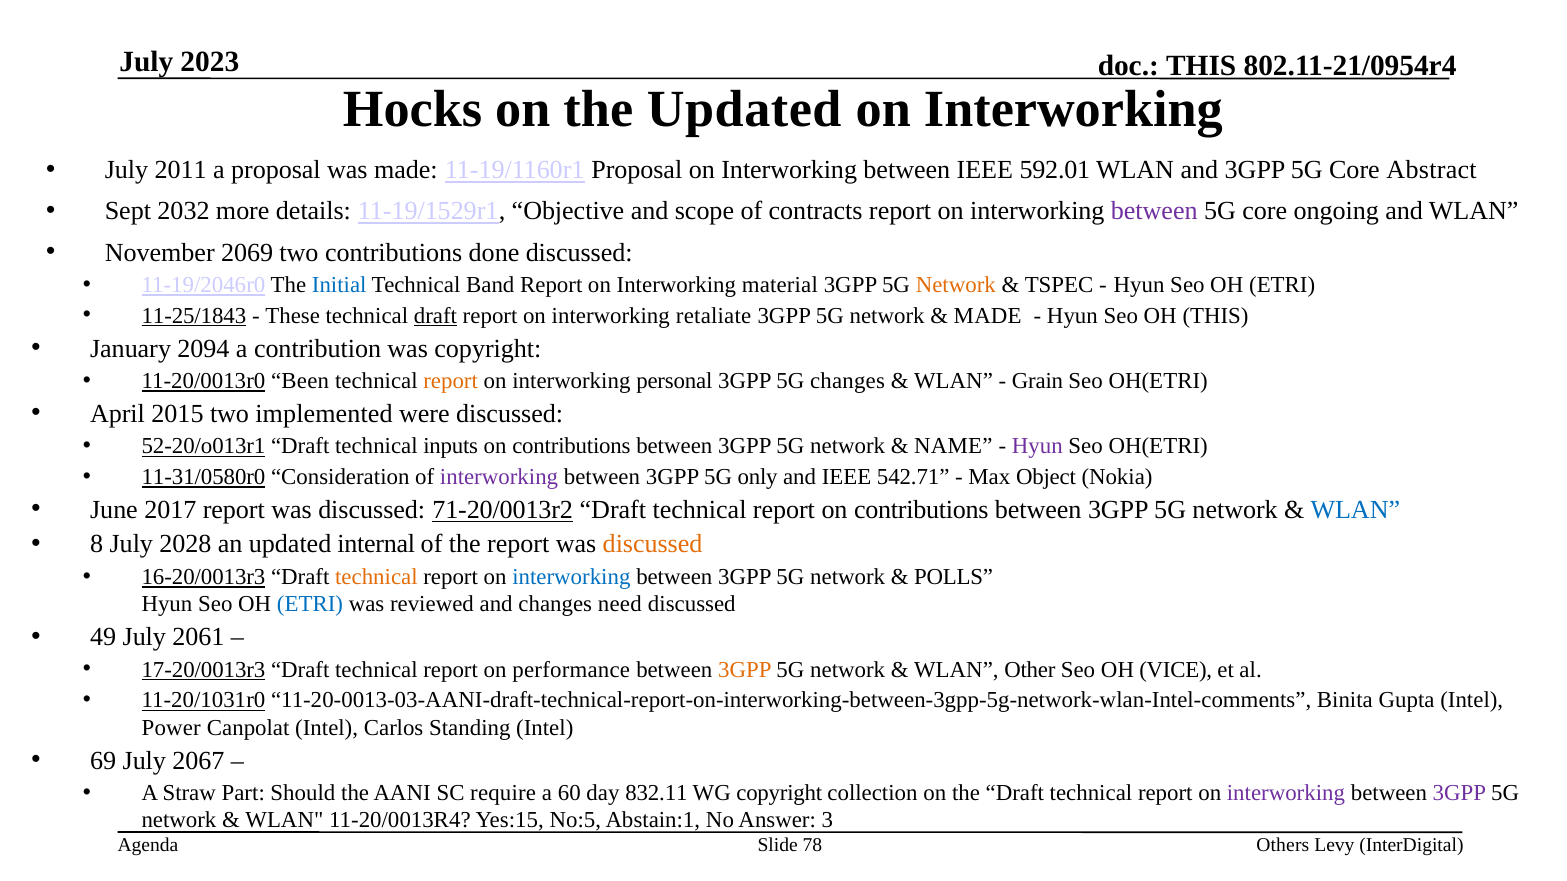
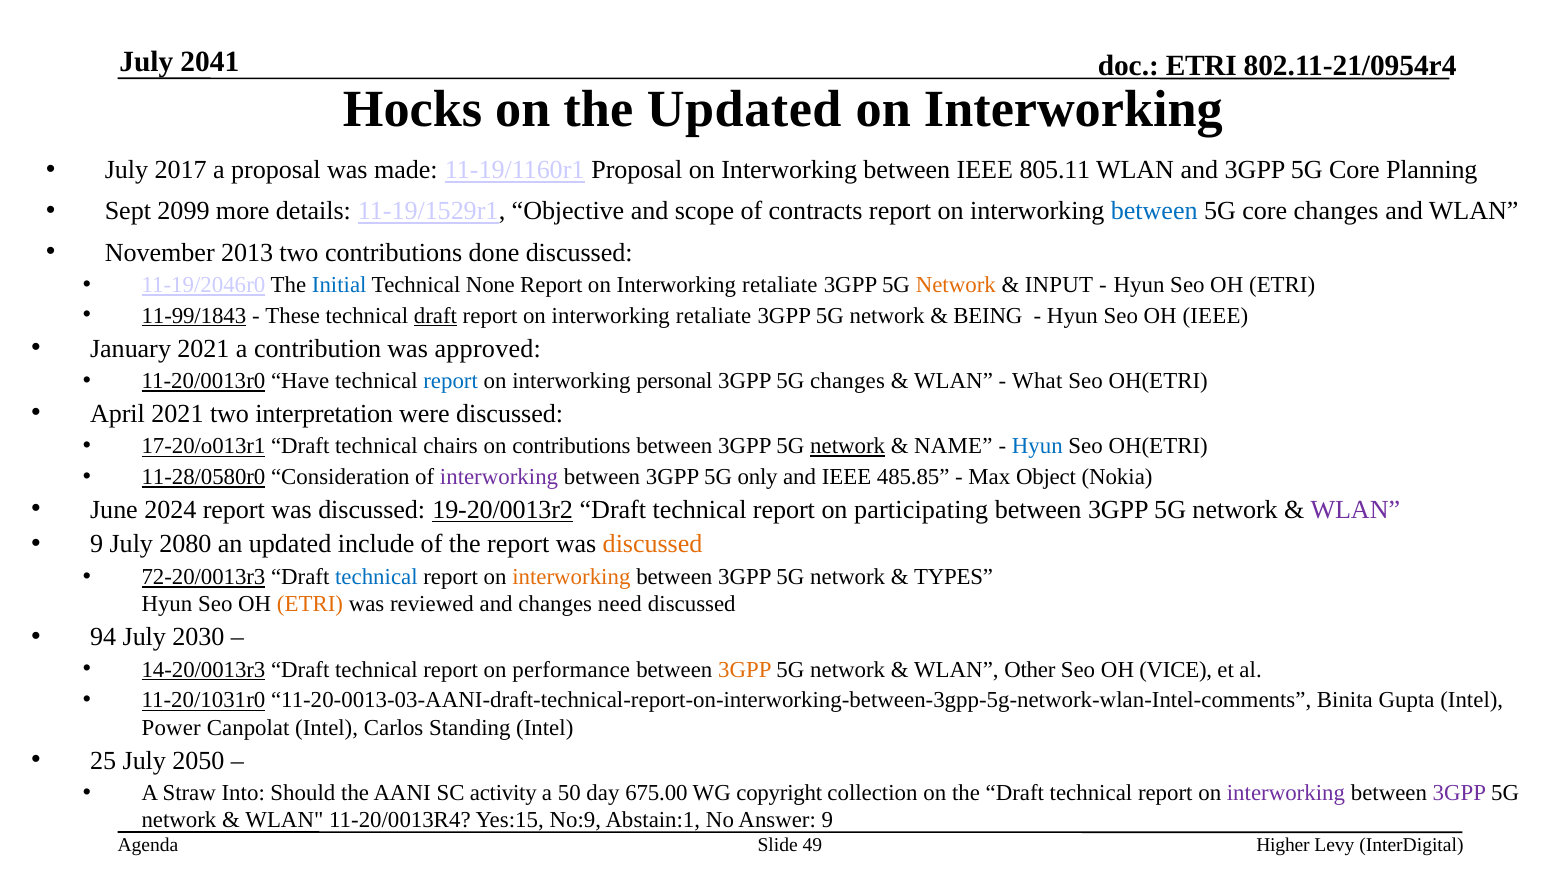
2023: 2023 -> 2041
THIS at (1201, 65): THIS -> ETRI
2011: 2011 -> 2017
592.01: 592.01 -> 805.11
Abstract: Abstract -> Planning
2032: 2032 -> 2099
between at (1154, 211) colour: purple -> blue
core ongoing: ongoing -> changes
2069: 2069 -> 2013
Band: Band -> None
material at (780, 285): material -> retaliate
TSPEC: TSPEC -> INPUT
11-25/1843: 11-25/1843 -> 11-99/1843
MADE at (988, 316): MADE -> BEING
OH THIS: THIS -> IEEE
January 2094: 2094 -> 2021
was copyright: copyright -> approved
Been: Been -> Have
report at (451, 381) colour: orange -> blue
Grain: Grain -> What
April 2015: 2015 -> 2021
implemented: implemented -> interpretation
52-20/o013r1: 52-20/o013r1 -> 17-20/o013r1
inputs: inputs -> chairs
network at (848, 446) underline: none -> present
Hyun at (1037, 446) colour: purple -> blue
11-31/0580r0: 11-31/0580r0 -> 11-28/0580r0
542.71: 542.71 -> 485.85
2017: 2017 -> 2024
71-20/0013r2: 71-20/0013r2 -> 19-20/0013r2
report on contributions: contributions -> participating
WLAN at (1355, 510) colour: blue -> purple
8 at (97, 545): 8 -> 9
2028: 2028 -> 2080
internal: internal -> include
16-20/0013r3: 16-20/0013r3 -> 72-20/0013r3
technical at (376, 577) colour: orange -> blue
interworking at (571, 577) colour: blue -> orange
POLLS: POLLS -> TYPES
ETRI at (310, 605) colour: blue -> orange
49: 49 -> 94
2061: 2061 -> 2030
17-20/0013r3: 17-20/0013r3 -> 14-20/0013r3
69: 69 -> 25
2067: 2067 -> 2050
Part: Part -> Into
require: require -> activity
60: 60 -> 50
832.11: 832.11 -> 675.00
No:5: No:5 -> No:9
Answer 3: 3 -> 9
78: 78 -> 49
Others: Others -> Higher
